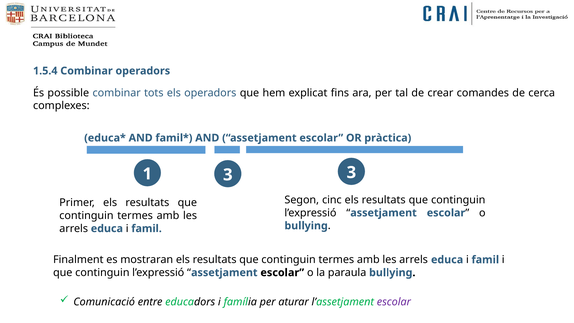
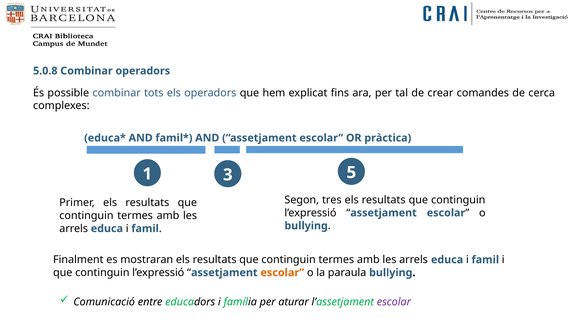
1.5.4: 1.5.4 -> 5.0.8
1 3: 3 -> 5
cinc: cinc -> tres
escolar at (282, 273) colour: black -> orange
